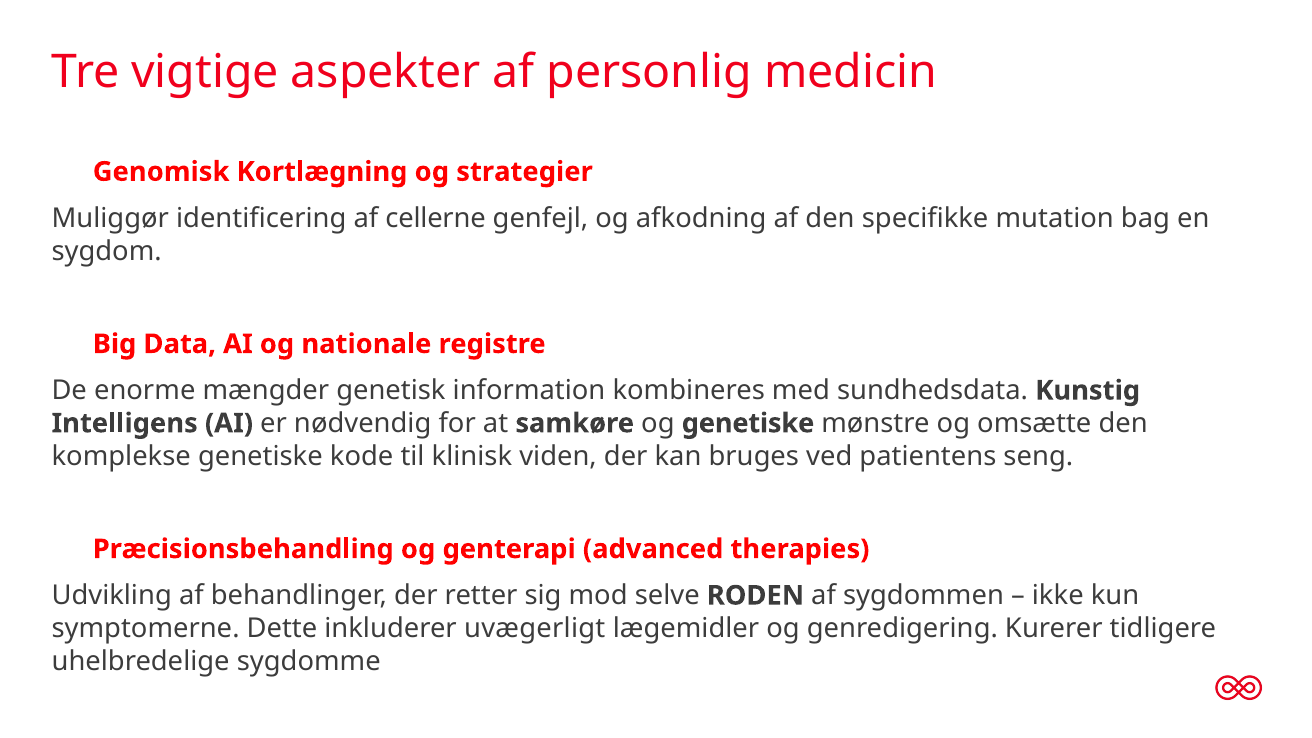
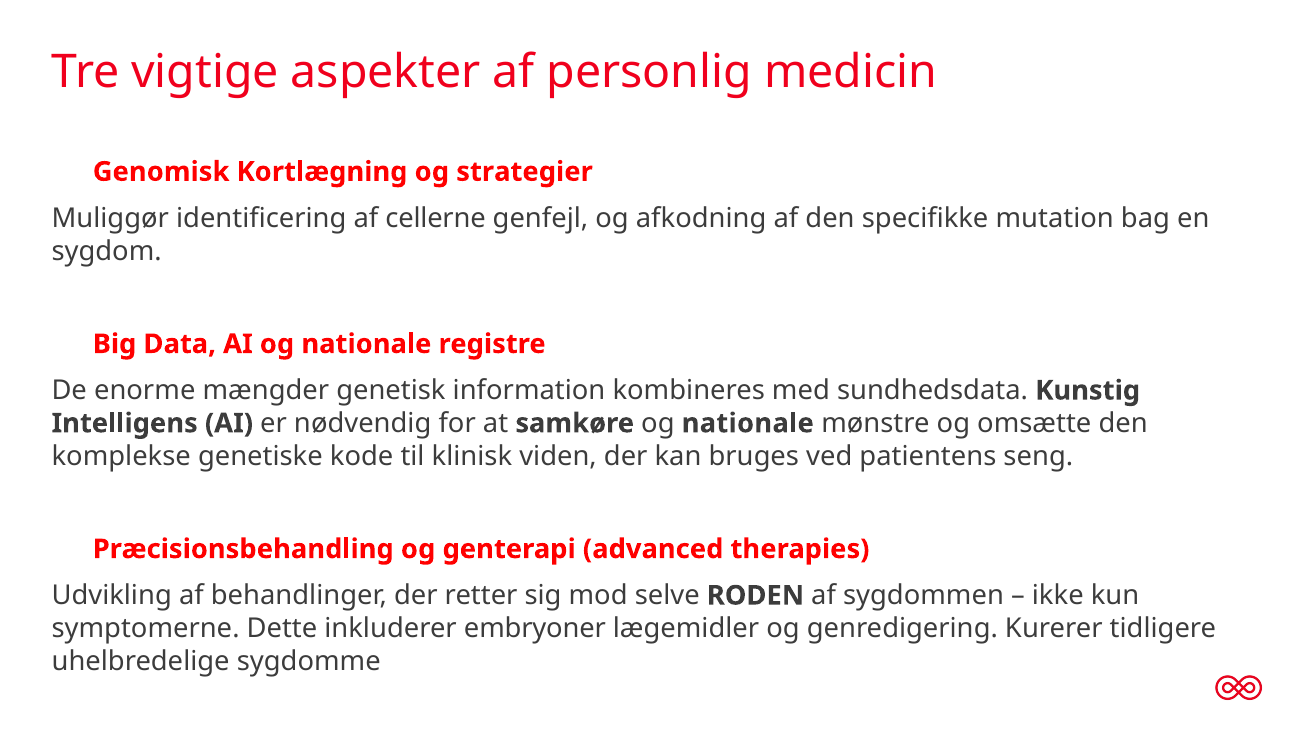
samkøre og genetiske: genetiske -> nationale
uvægerligt: uvægerligt -> embryoner
